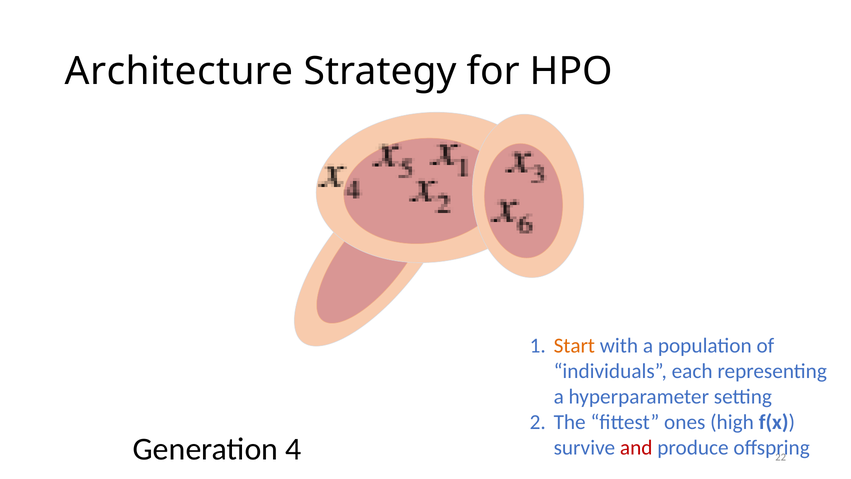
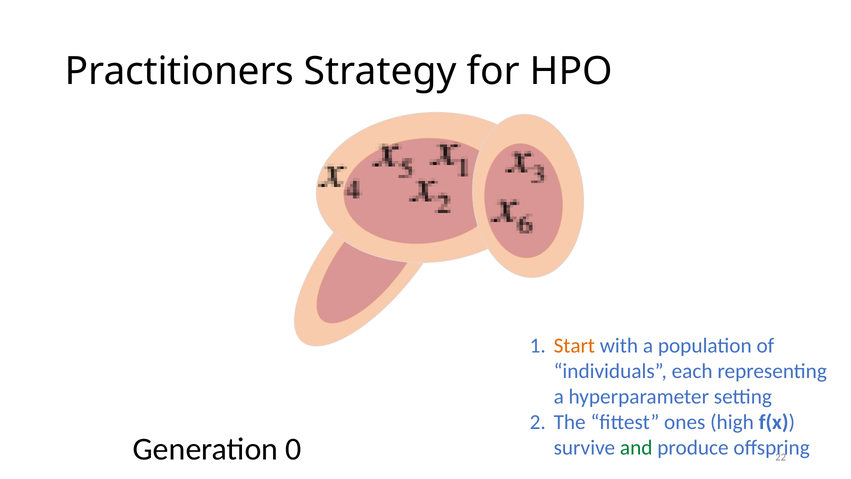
Architecture: Architecture -> Practitioners
4: 4 -> 0
and colour: red -> green
